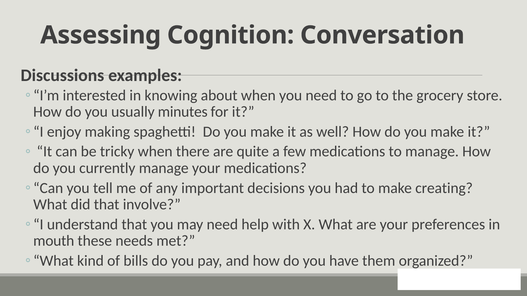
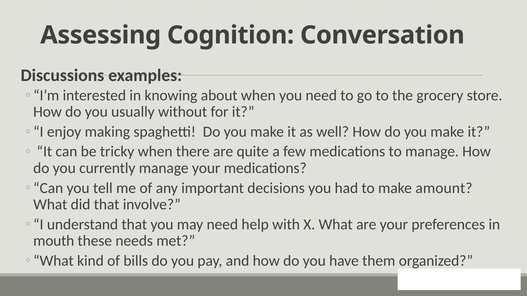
minutes: minutes -> without
creating: creating -> amount
